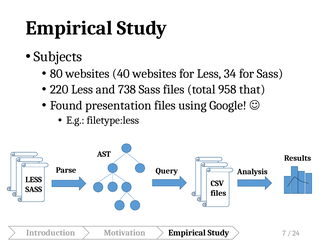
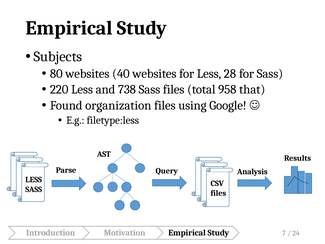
34: 34 -> 28
presentation: presentation -> organization
